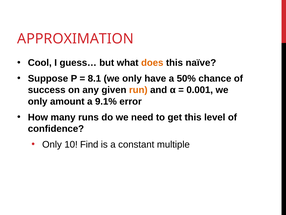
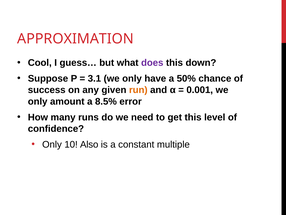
does colour: orange -> purple
naïve: naïve -> down
8.1: 8.1 -> 3.1
9.1%: 9.1% -> 8.5%
Find: Find -> Also
